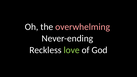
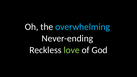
overwhelming colour: pink -> light blue
